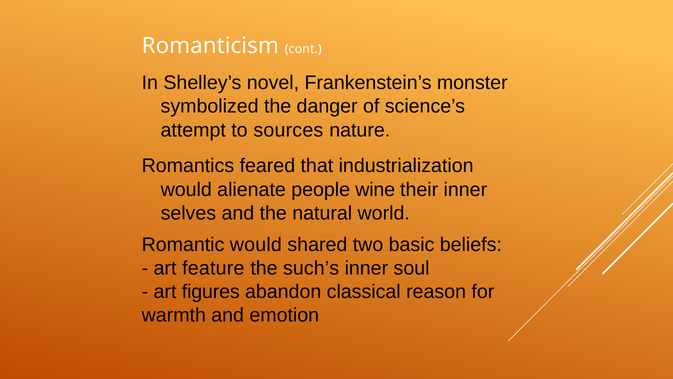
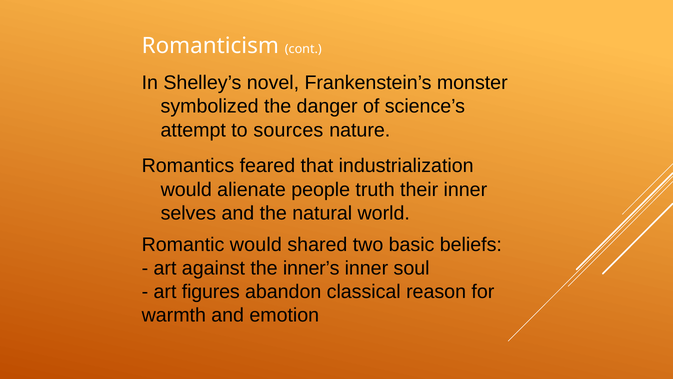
wine: wine -> truth
feature: feature -> against
such’s: such’s -> inner’s
